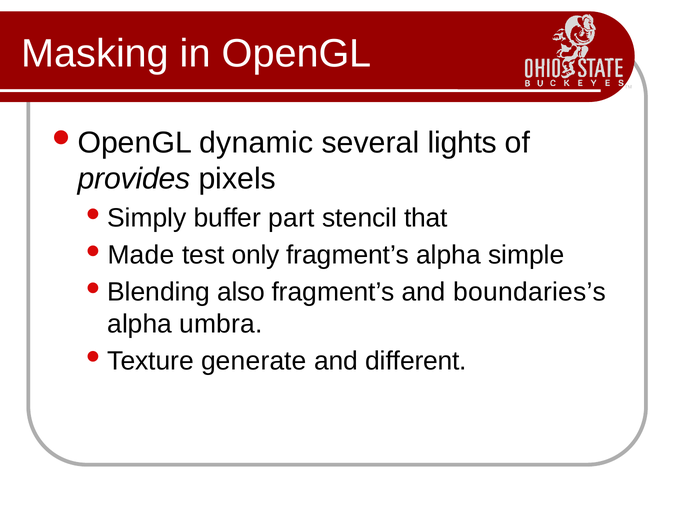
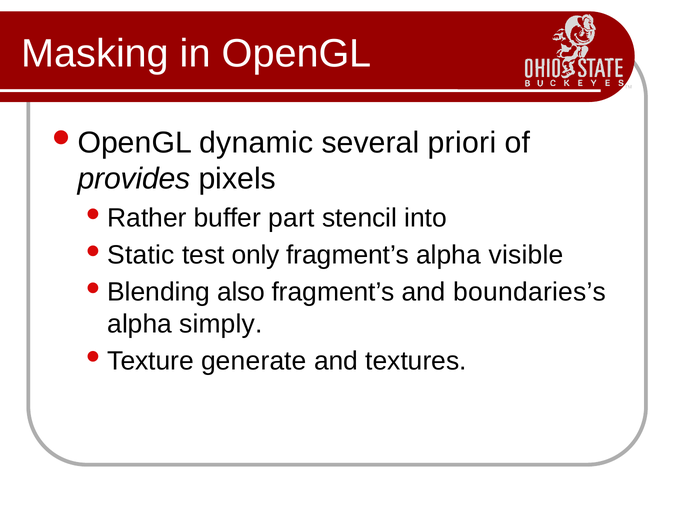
lights: lights -> priori
Simply: Simply -> Rather
that: that -> into
Made: Made -> Static
simple: simple -> visible
umbra: umbra -> simply
different: different -> textures
